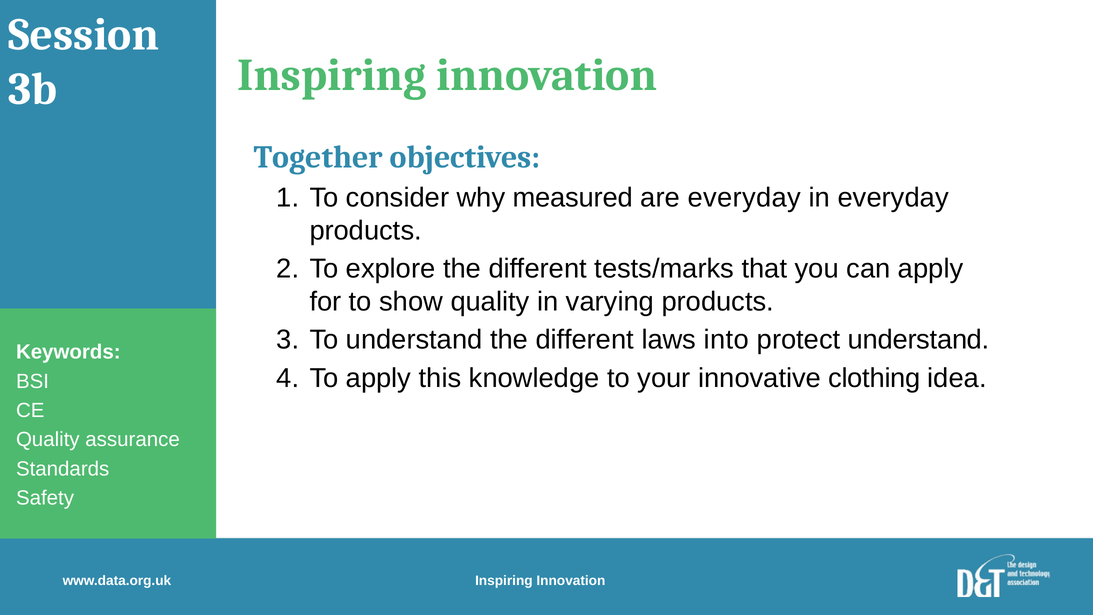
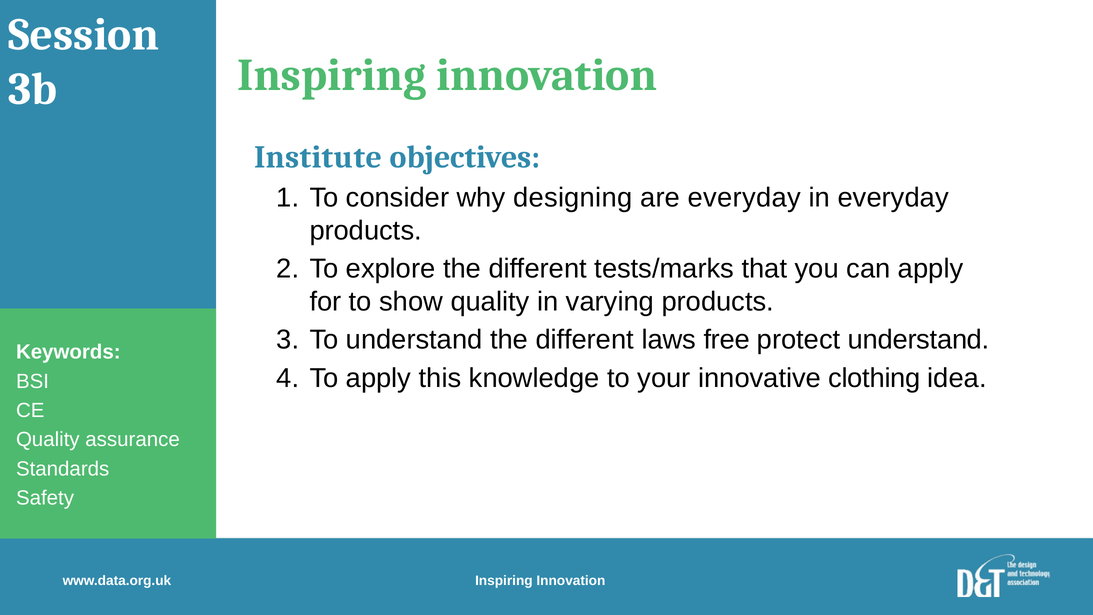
Together: Together -> Institute
measured: measured -> designing
into: into -> free
